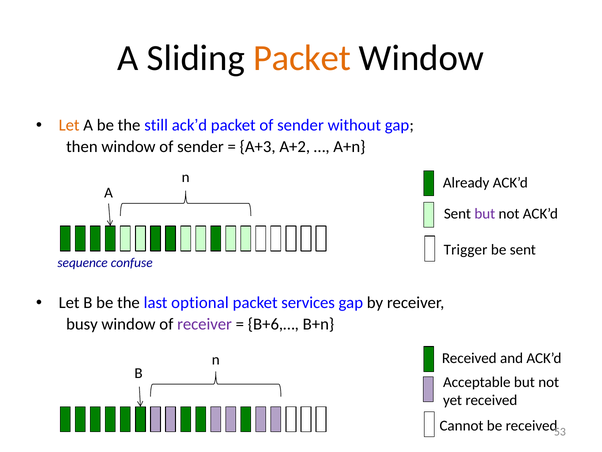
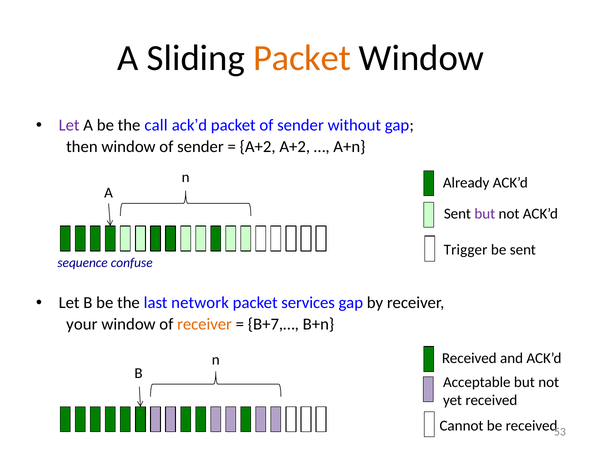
Let at (69, 125) colour: orange -> purple
still: still -> call
A+3 at (258, 147): A+3 -> A+2
optional: optional -> network
busy: busy -> your
receiver at (205, 324) colour: purple -> orange
B+6,…: B+6,… -> B+7,…
